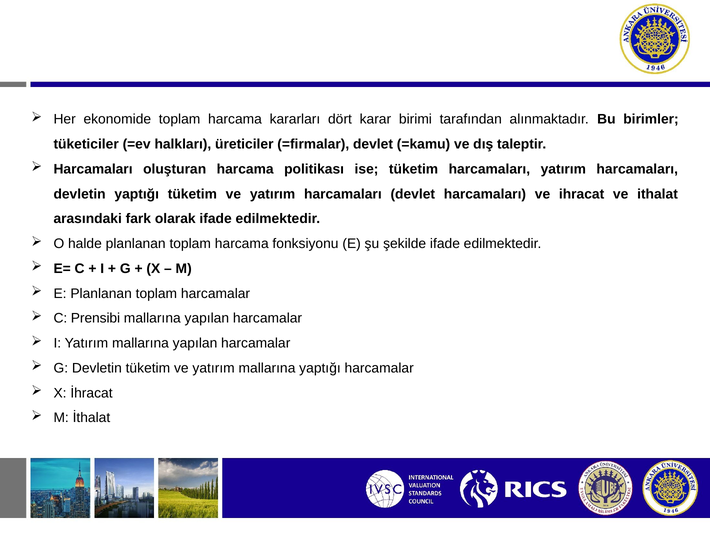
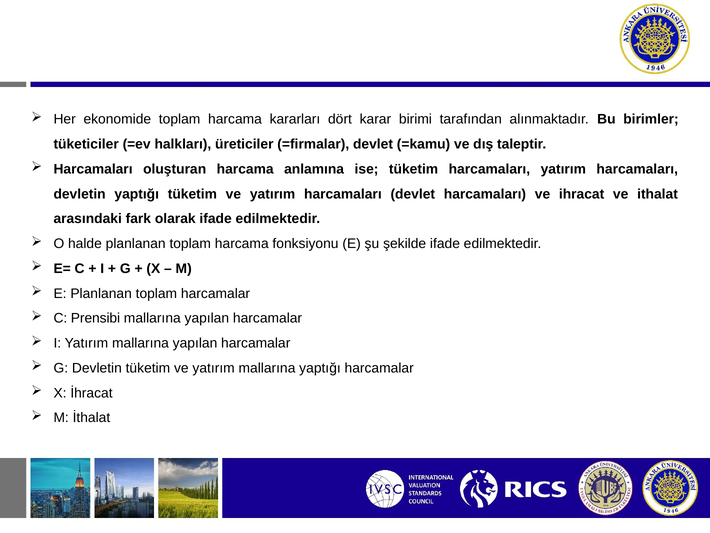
politikası: politikası -> anlamına
